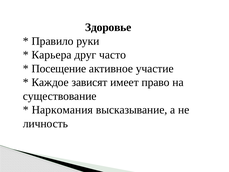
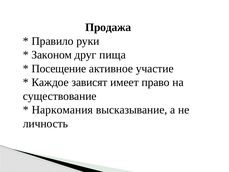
Здоровье: Здоровье -> Продажа
Карьера: Карьера -> Законом
часто: часто -> пища
